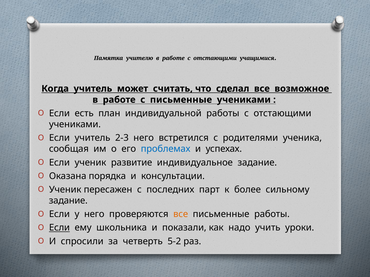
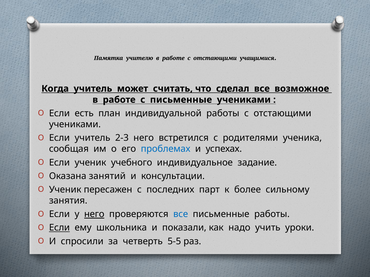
развитие: развитие -> учебного
порядка: порядка -> занятий
задание at (68, 201): задание -> занятия
него at (94, 215) underline: none -> present
все at (181, 215) colour: orange -> blue
5-2: 5-2 -> 5-5
